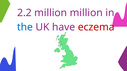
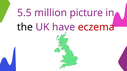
2.2: 2.2 -> 5.5
million million: million -> picture
the colour: blue -> black
